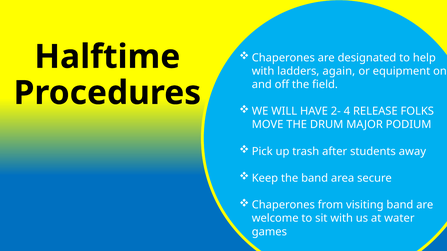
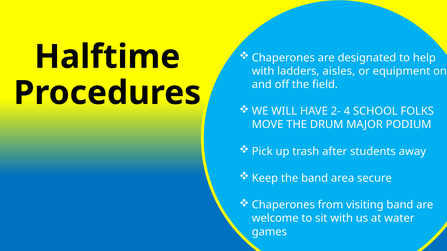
again: again -> aisles
RELEASE: RELEASE -> SCHOOL
